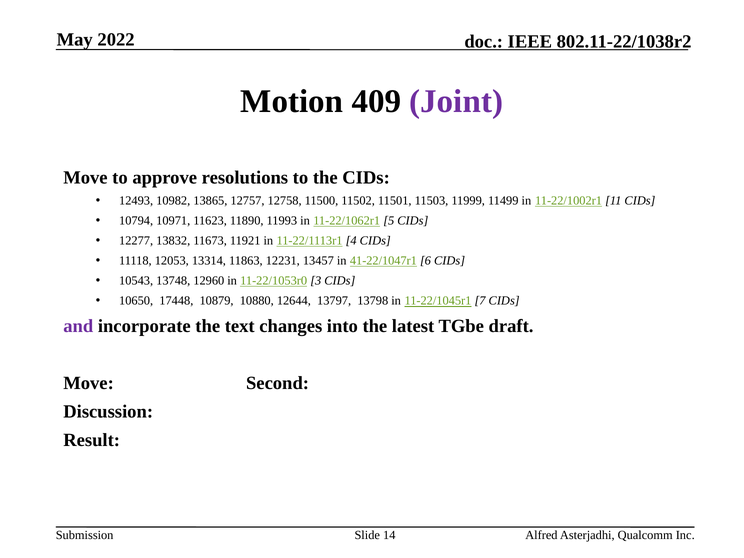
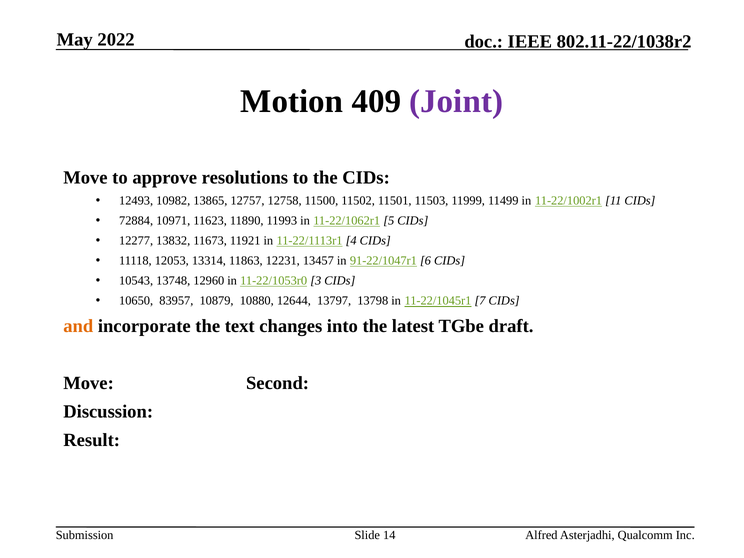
10794: 10794 -> 72884
41-22/1047r1: 41-22/1047r1 -> 91-22/1047r1
17448: 17448 -> 83957
and colour: purple -> orange
